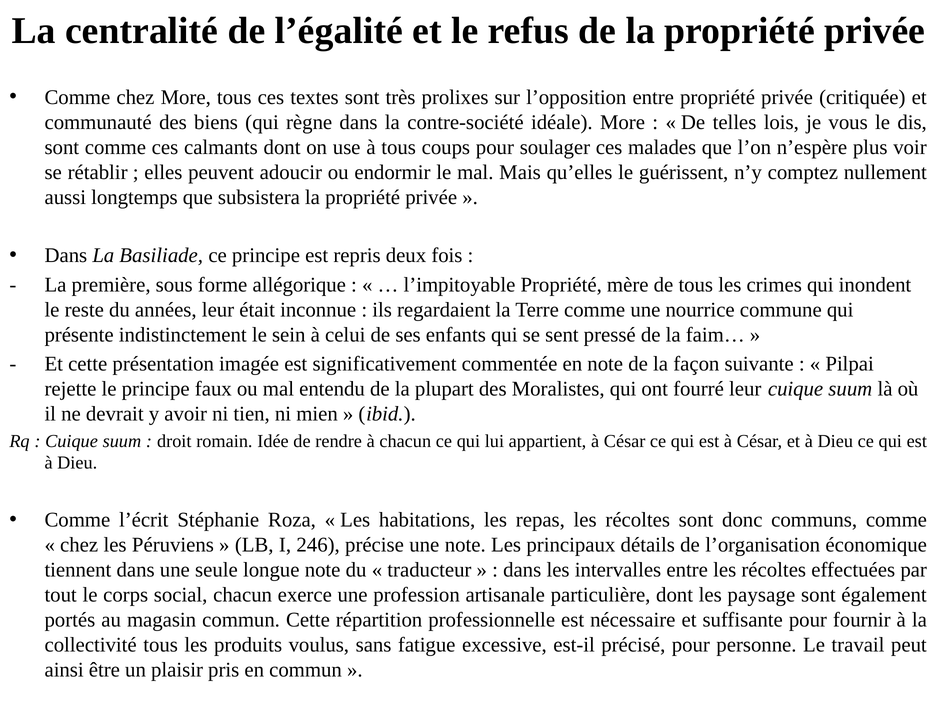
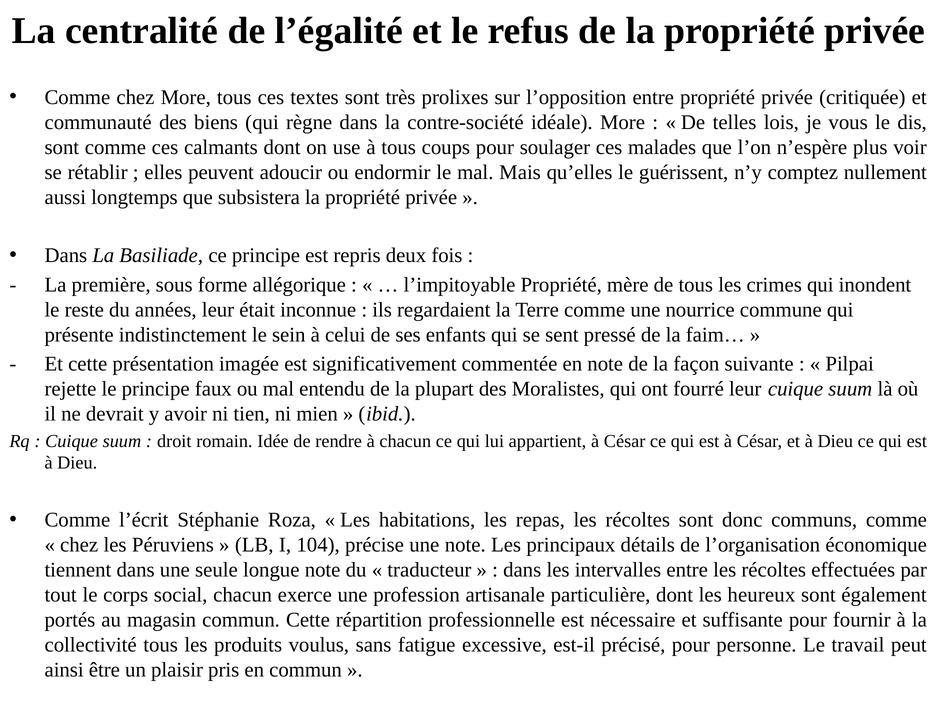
246: 246 -> 104
paysage: paysage -> heureux
